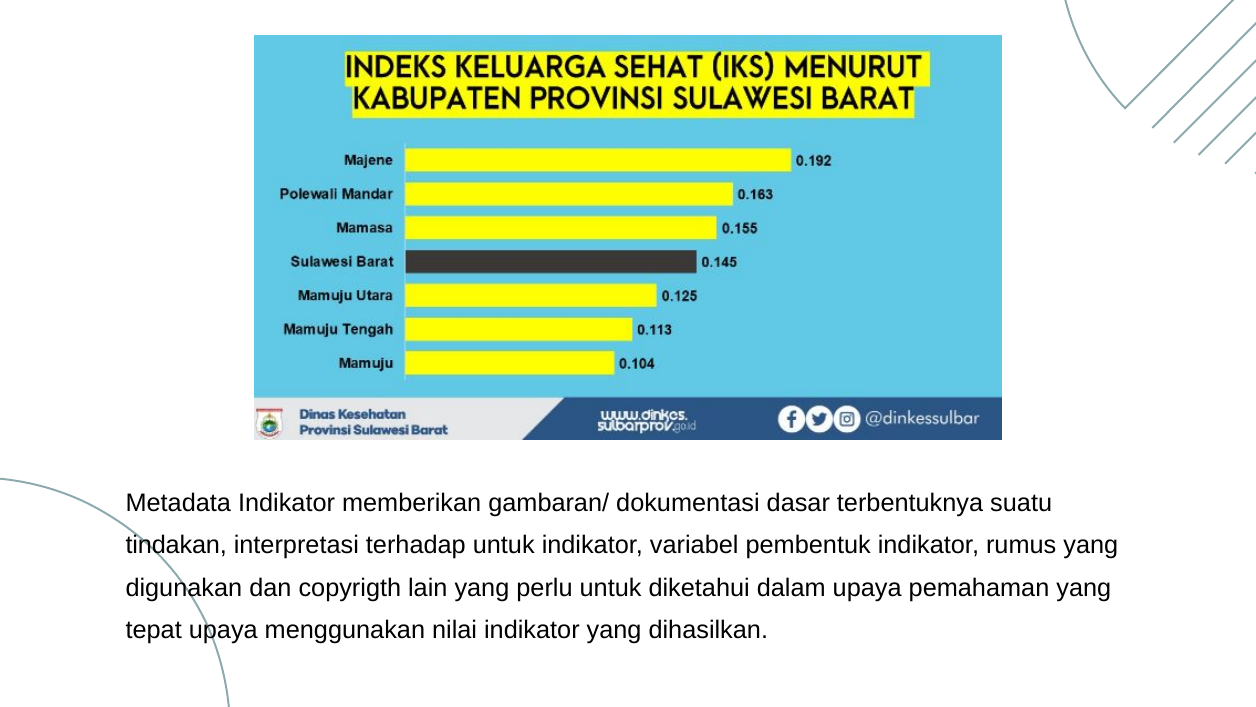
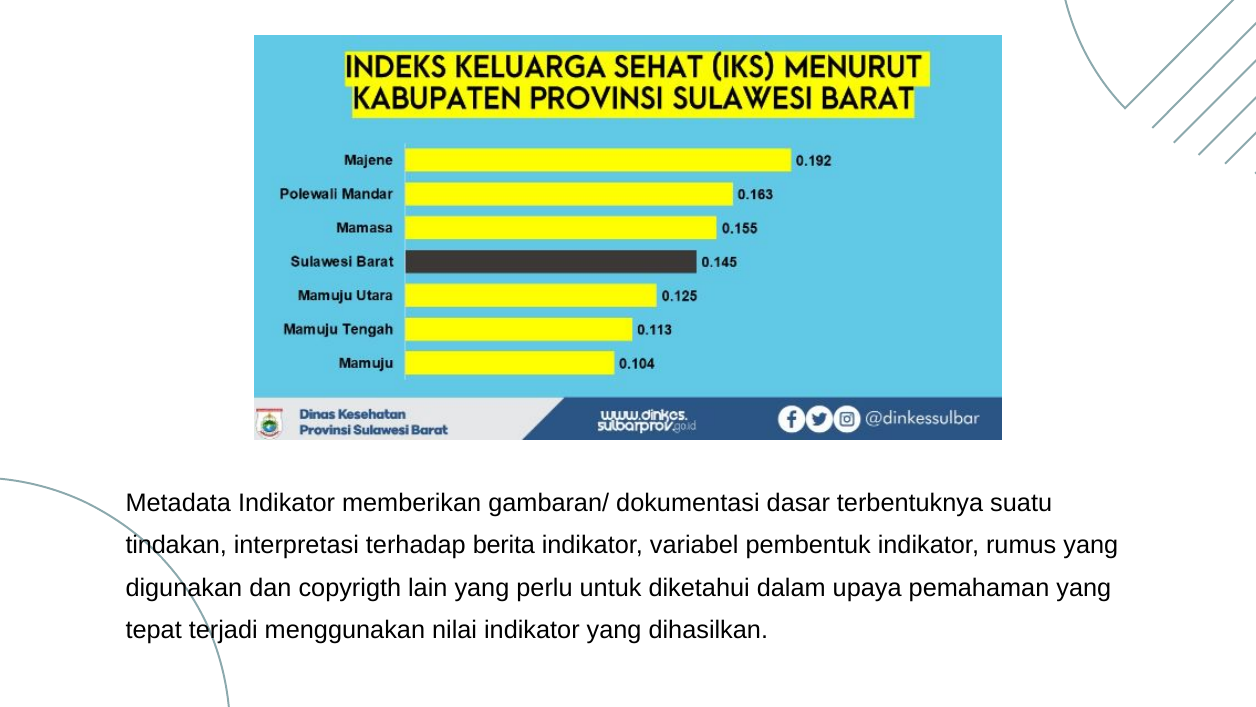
terhadap untuk: untuk -> berita
tepat upaya: upaya -> terjadi
